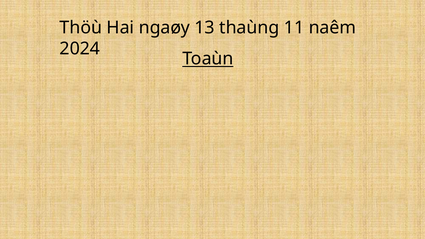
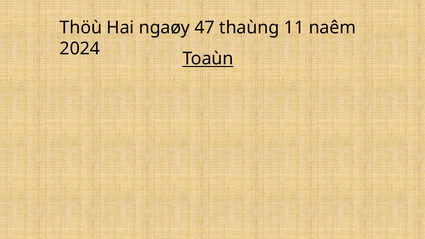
13: 13 -> 47
